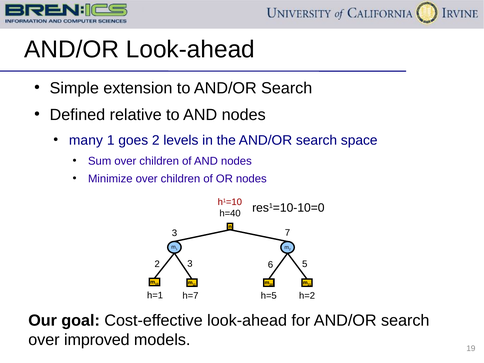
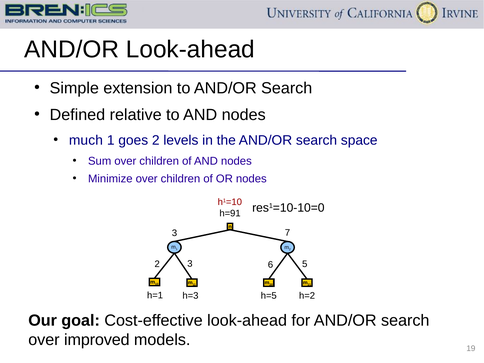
many: many -> much
h=40: h=40 -> h=91
h=7: h=7 -> h=3
